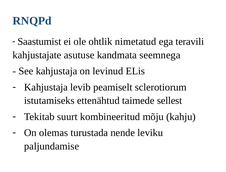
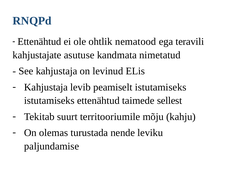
Saastumist at (39, 42): Saastumist -> Ettenähtud
nimetatud: nimetatud -> nematood
seemnega: seemnega -> nimetatud
peamiselt sclerotiorum: sclerotiorum -> istutamiseks
kombineeritud: kombineeritud -> territooriumile
